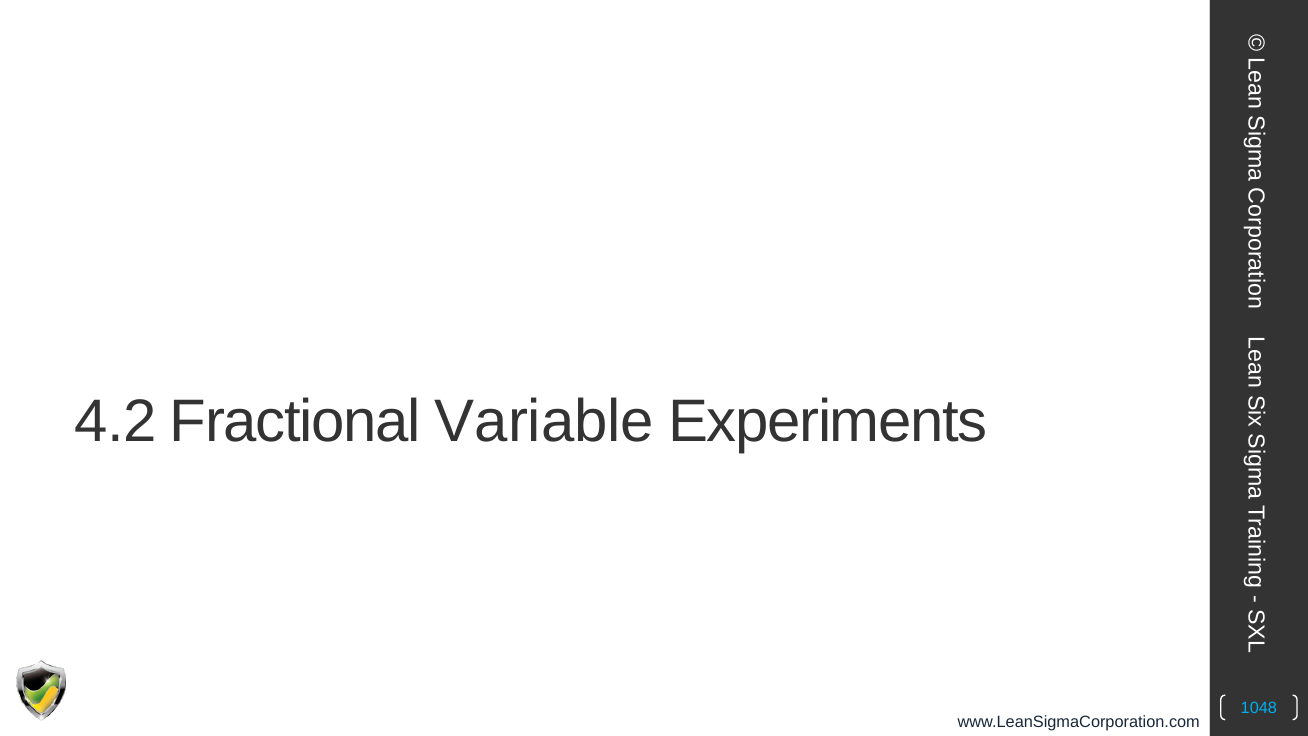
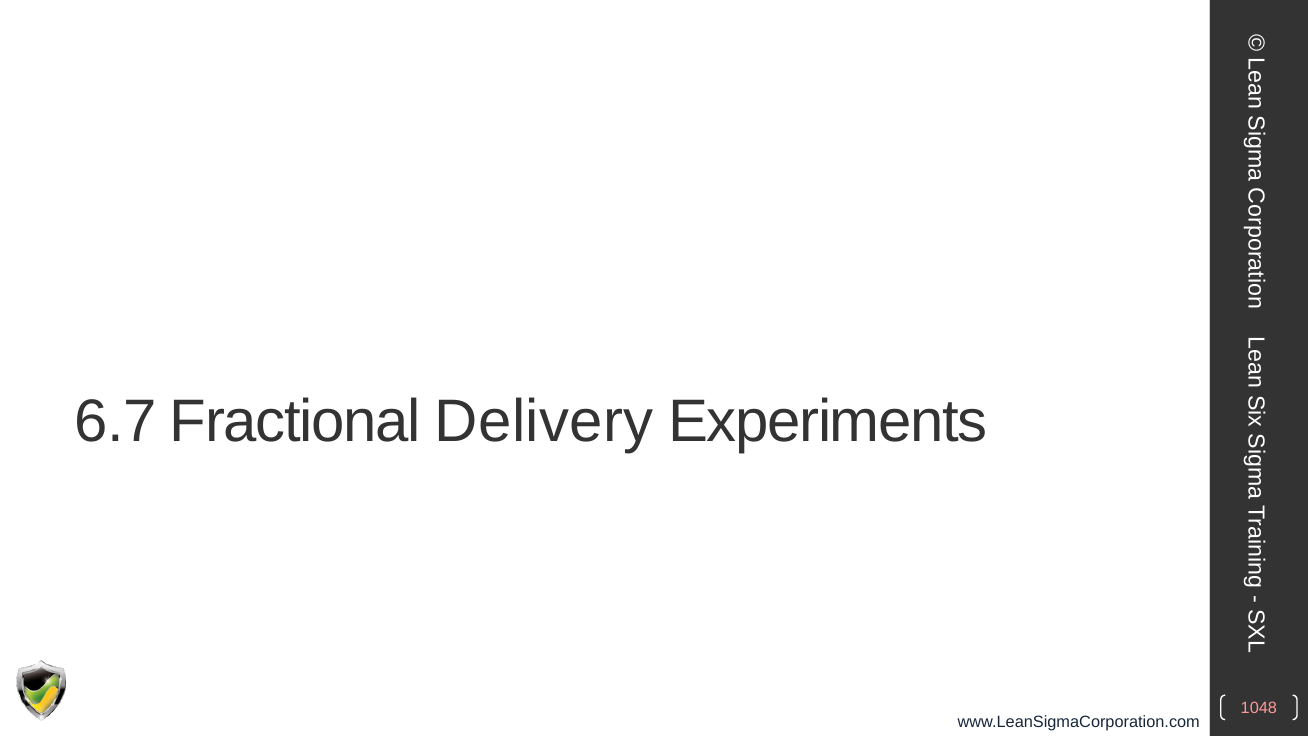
4.2: 4.2 -> 6.7
Variable: Variable -> Delivery
1048 colour: light blue -> pink
